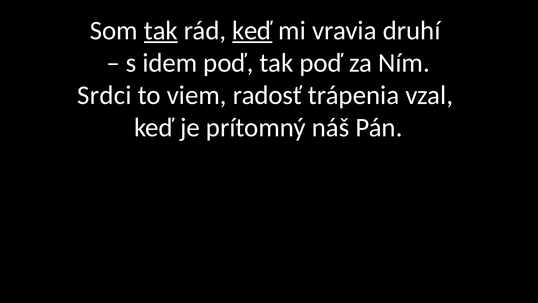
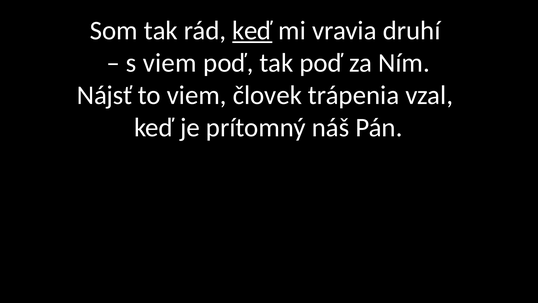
tak at (161, 31) underline: present -> none
s idem: idem -> viem
Srdci: Srdci -> Nájsť
radosť: radosť -> človek
